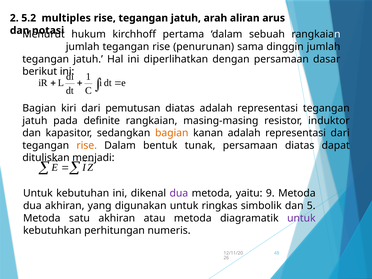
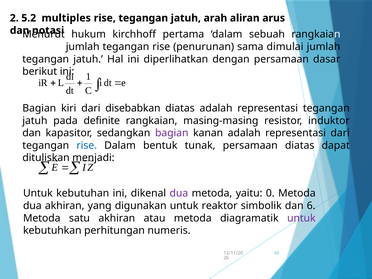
dinggin: dinggin -> dimulai
pemutusan: pemutusan -> disebabkan
bagian at (172, 133) colour: orange -> purple
rise at (87, 145) colour: orange -> blue
9: 9 -> 0
ringkas: ringkas -> reaktor
5: 5 -> 6
